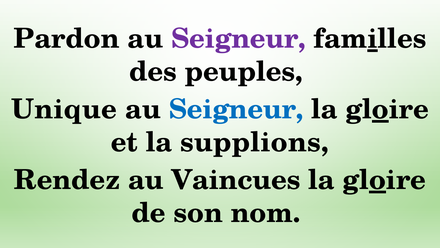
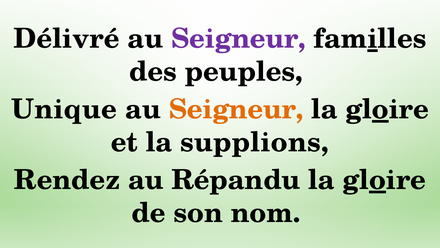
Pardon: Pardon -> Délivré
Seigneur at (236, 109) colour: blue -> orange
Vaincues: Vaincues -> Répandu
